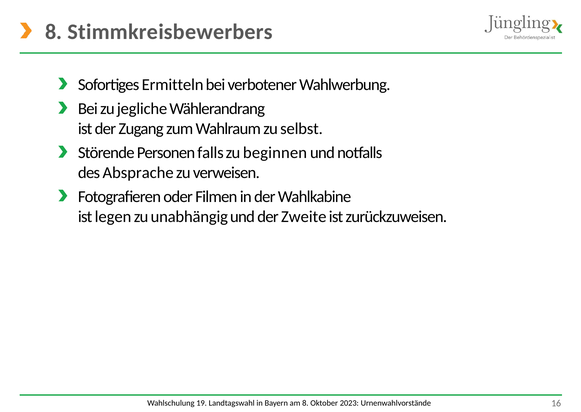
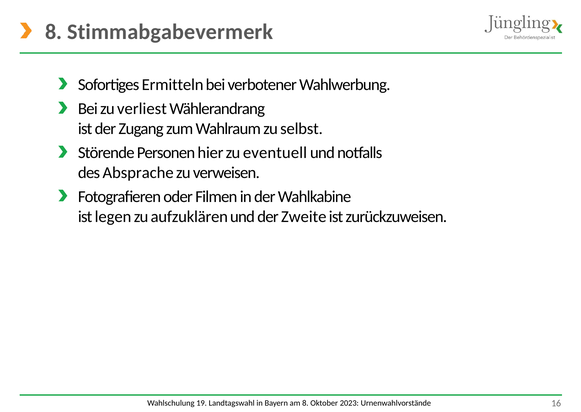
Stimmkreisbewerbers: Stimmkreisbewerbers -> Stimmabgabevermerk
jegliche: jegliche -> verliest
falls: falls -> hier
beginnen: beginnen -> eventuell
unabhängig: unabhängig -> aufzuklären
